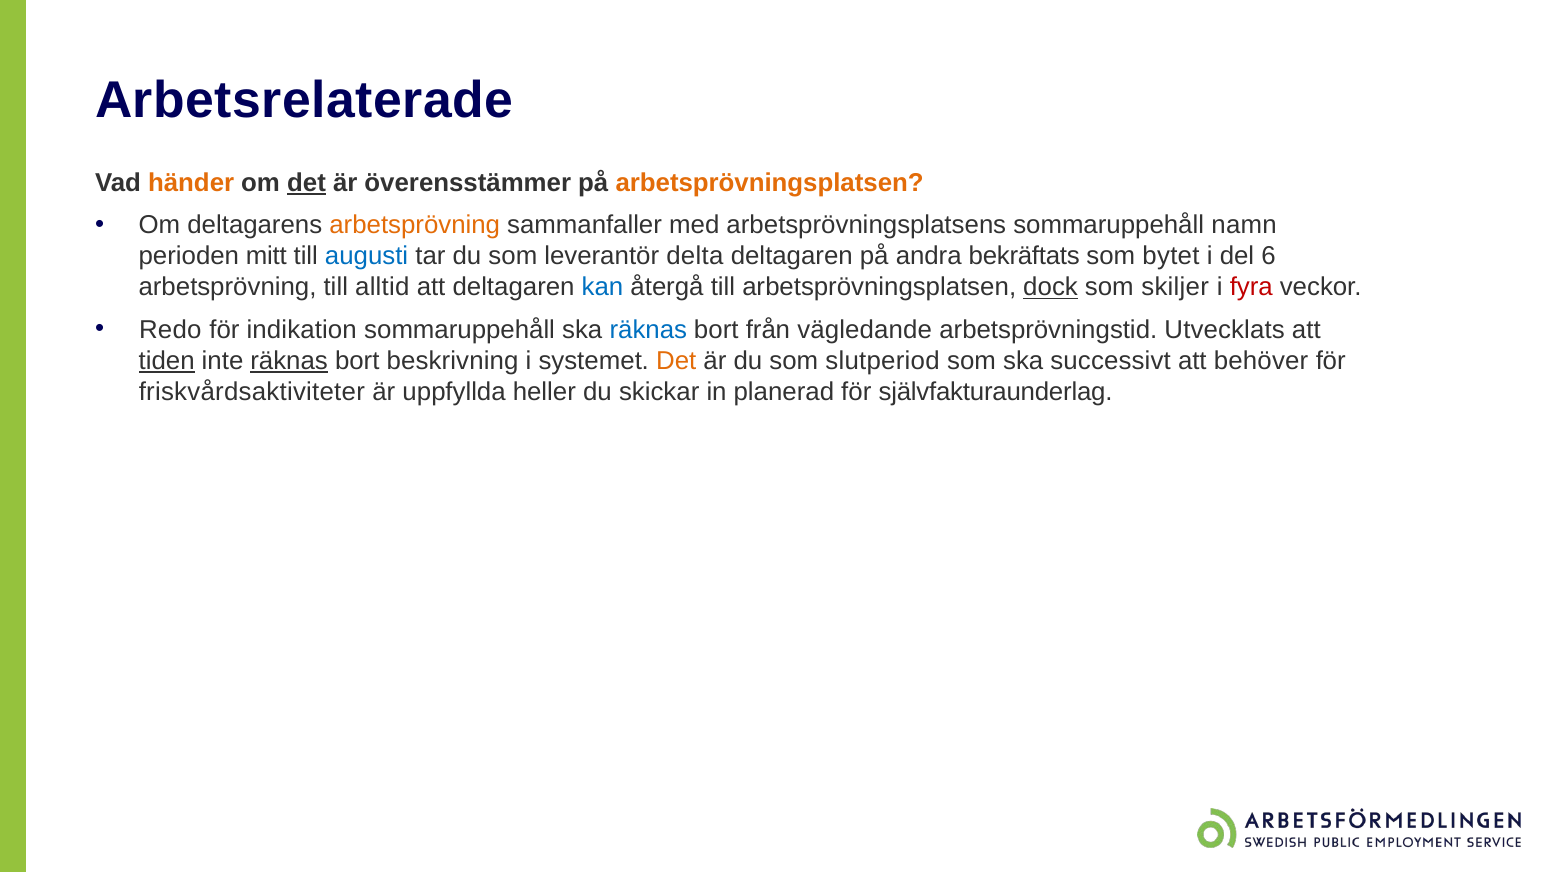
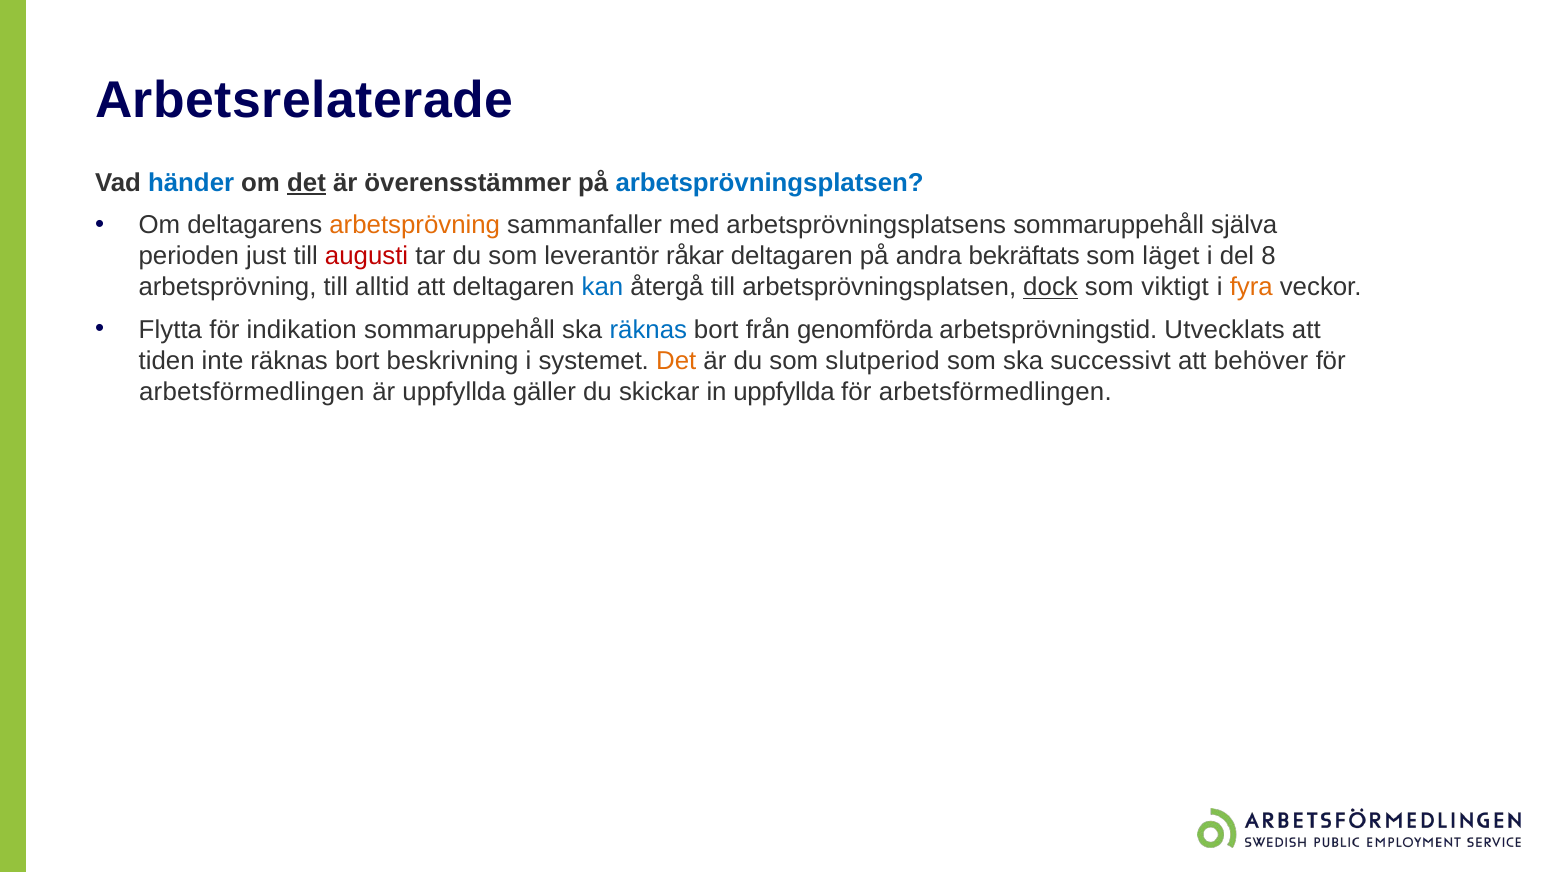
händer colour: orange -> blue
arbetsprövningsplatsen at (770, 183) colour: orange -> blue
namn: namn -> själva
mitt: mitt -> just
augusti colour: blue -> red
delta: delta -> råkar
bytet: bytet -> läget
6: 6 -> 8
skiljer: skiljer -> viktigt
fyra colour: red -> orange
Redo: Redo -> Flytta
vägledande: vägledande -> genomförda
tiden underline: present -> none
räknas at (289, 361) underline: present -> none
friskvårdsaktiviteter at (252, 392): friskvårdsaktiviteter -> arbetsförmedlingen
heller: heller -> gäller
in planerad: planerad -> uppfyllda
självfakturaunderlag at (996, 392): självfakturaunderlag -> arbetsförmedlingen
